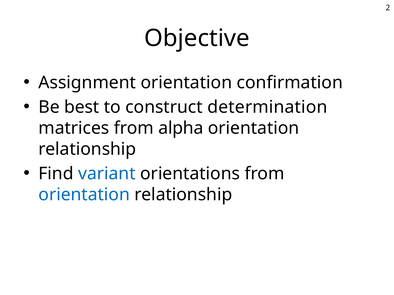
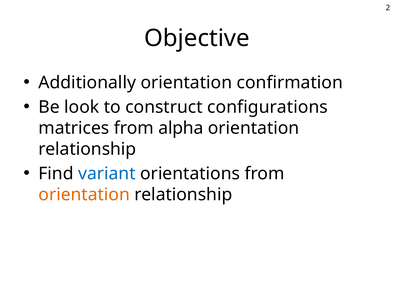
Assignment: Assignment -> Additionally
best: best -> look
determination: determination -> configurations
orientation at (84, 195) colour: blue -> orange
